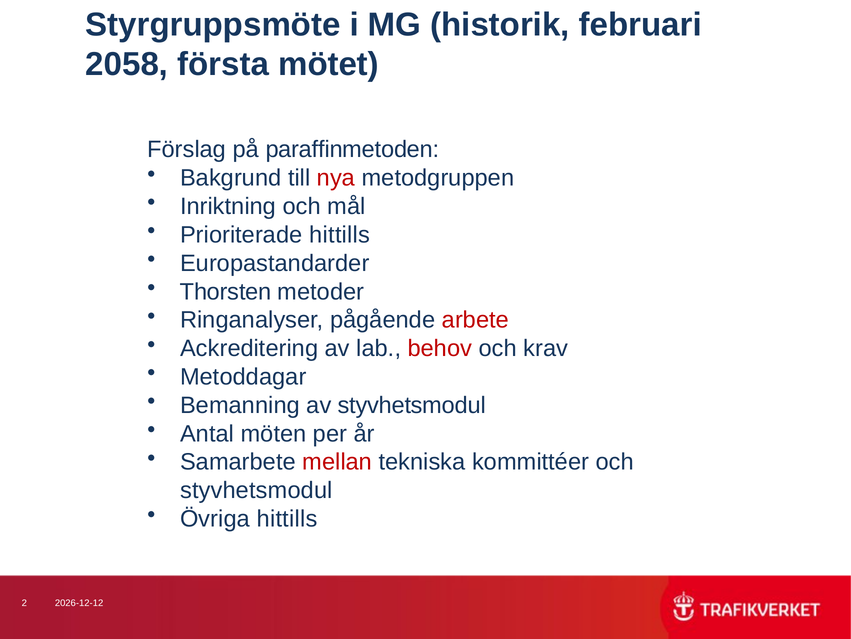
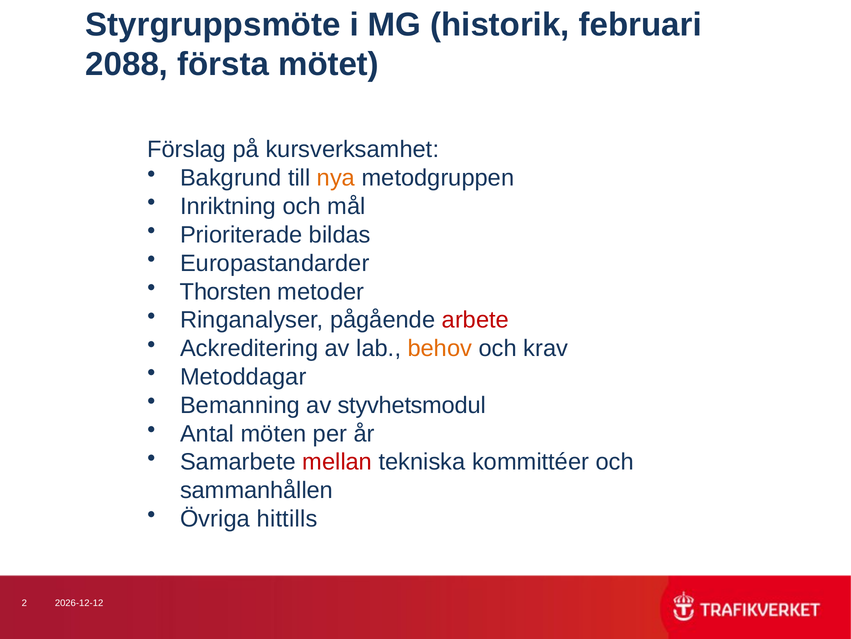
2058: 2058 -> 2088
paraffinmetoden: paraffinmetoden -> kursverksamhet
nya colour: red -> orange
Prioriterade hittills: hittills -> bildas
behov colour: red -> orange
styvhetsmodul at (256, 490): styvhetsmodul -> sammanhållen
